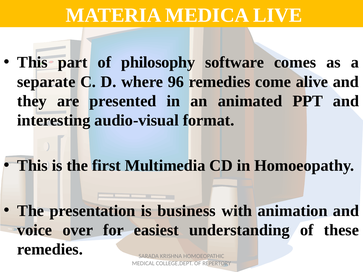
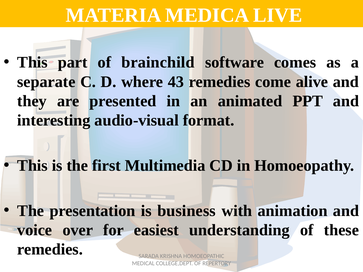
philosophy: philosophy -> brainchild
96: 96 -> 43
